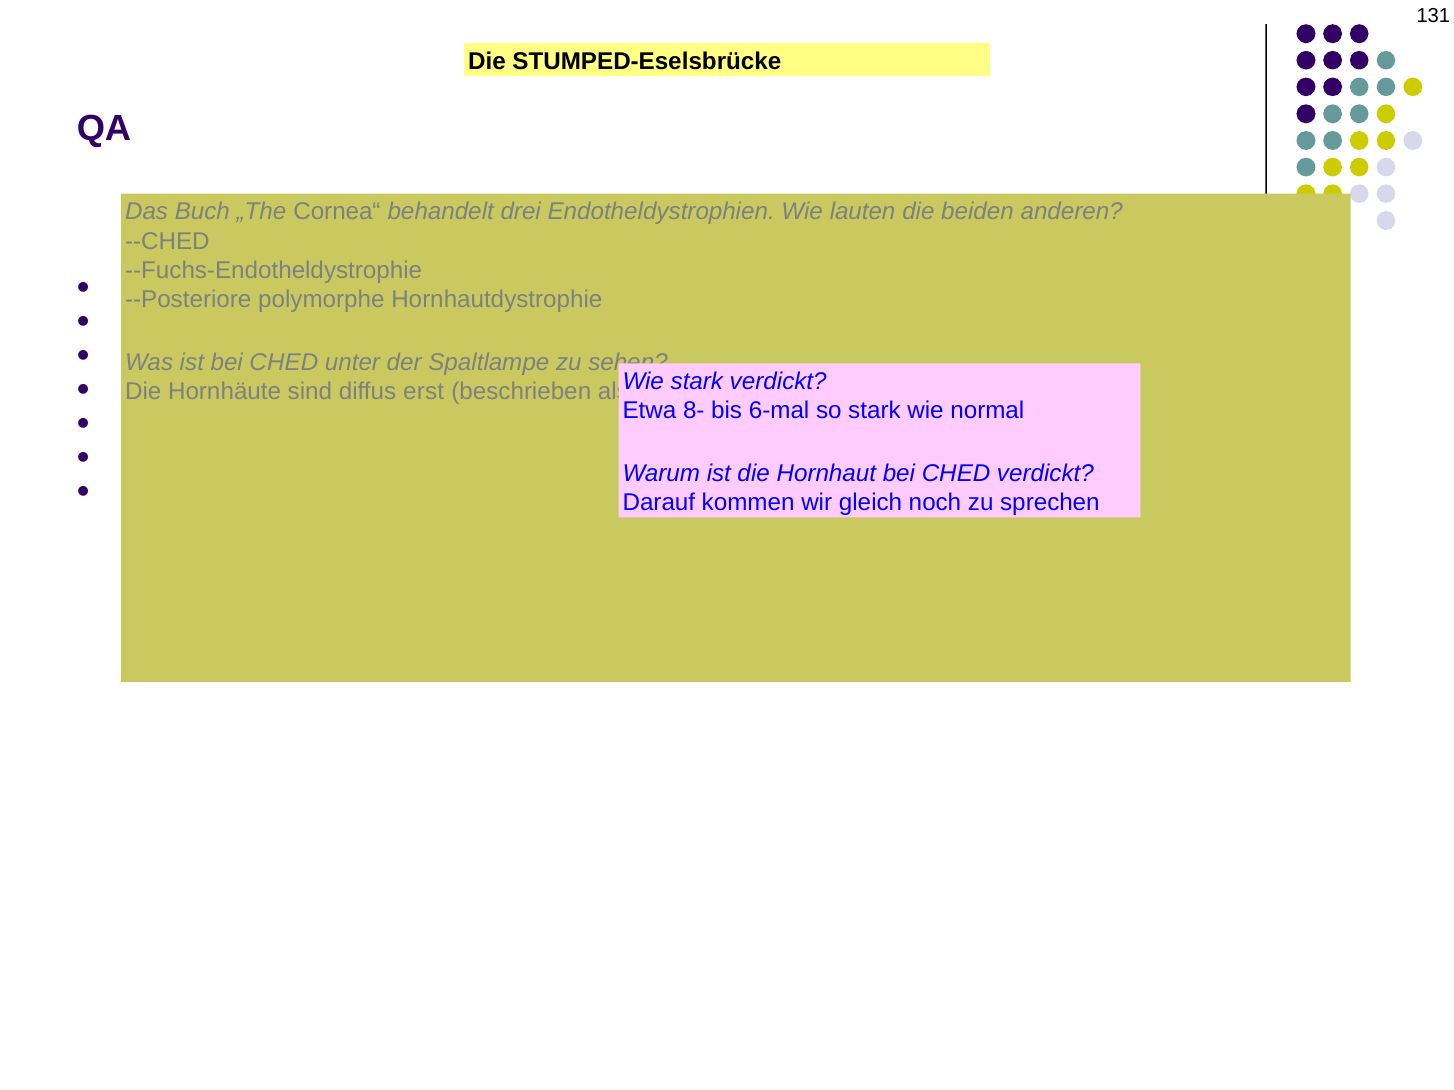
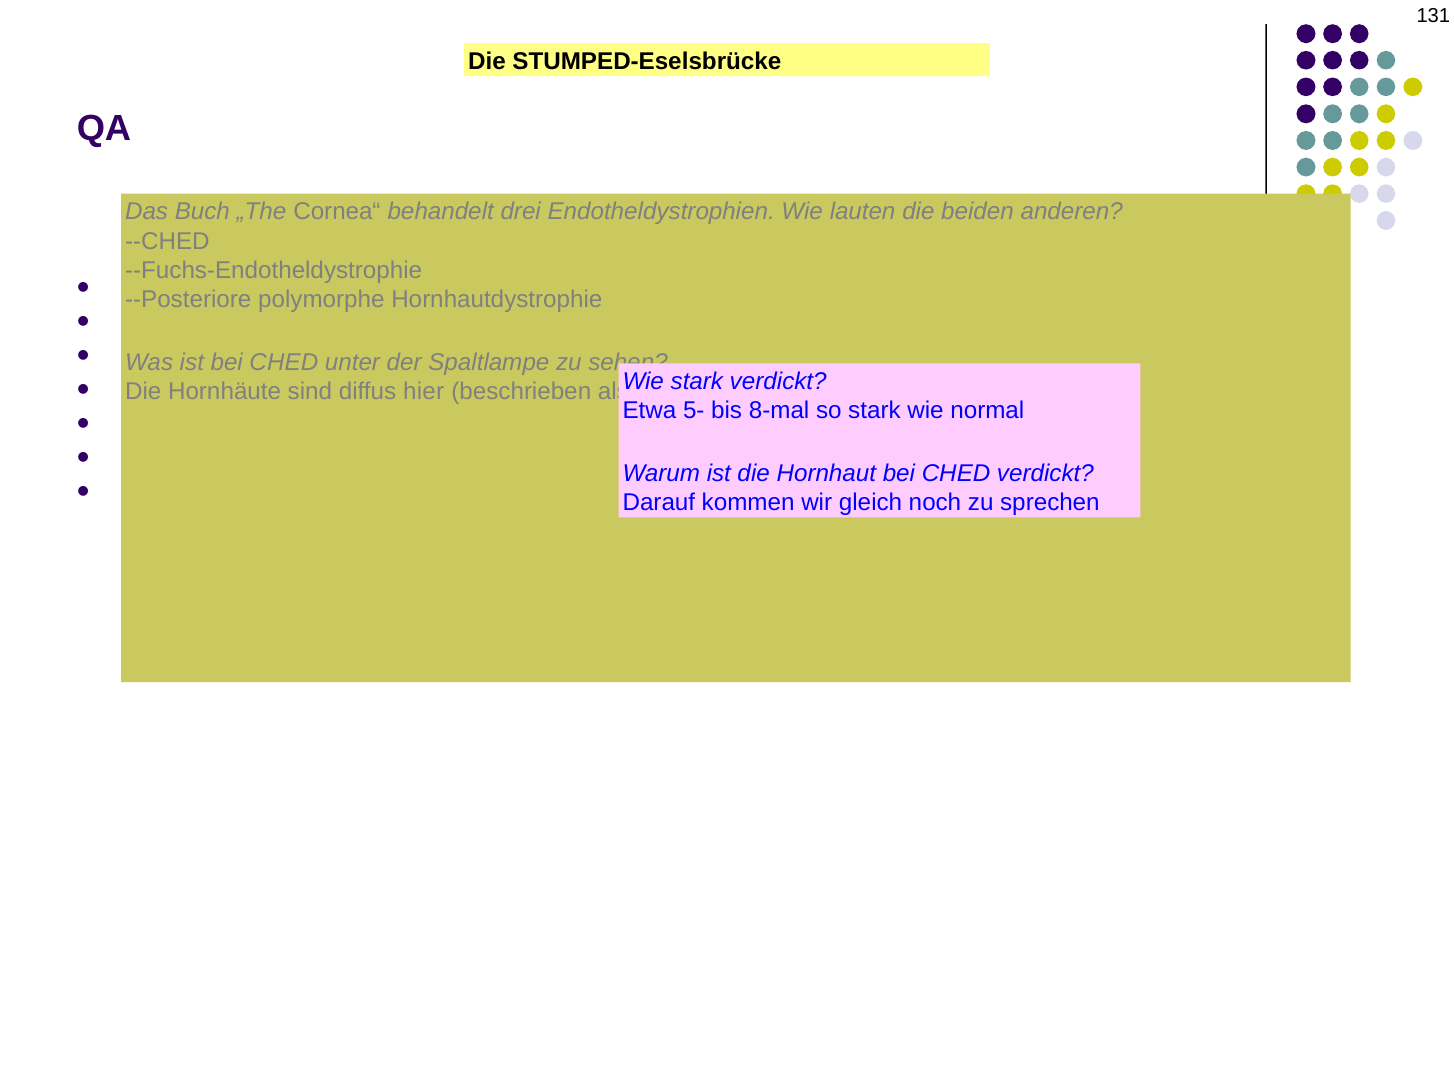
erst: erst -> hier
8-: 8- -> 5-
6-mal: 6-mal -> 8-mal
